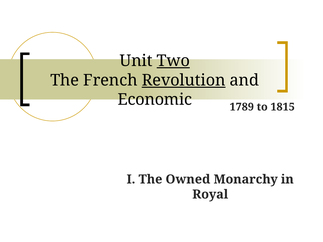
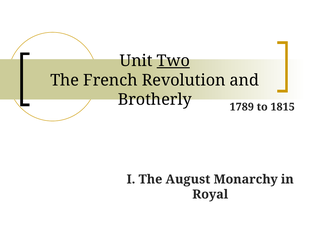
Revolution underline: present -> none
Economic: Economic -> Brotherly
Owned: Owned -> August
